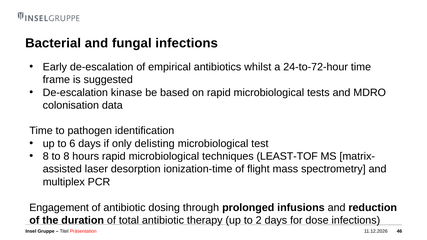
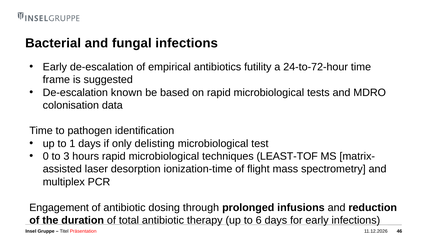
whilst: whilst -> futility
kinase: kinase -> known
6: 6 -> 1
8 at (46, 156): 8 -> 0
to 8: 8 -> 3
2: 2 -> 6
for dose: dose -> early
